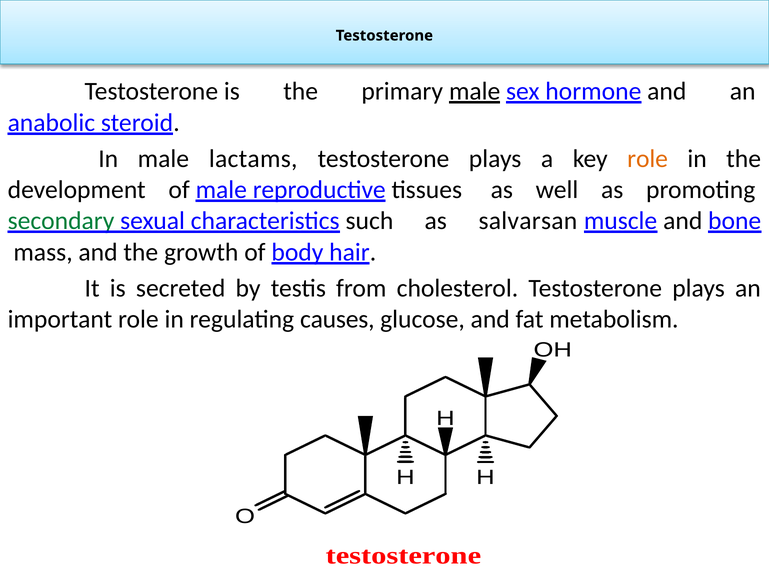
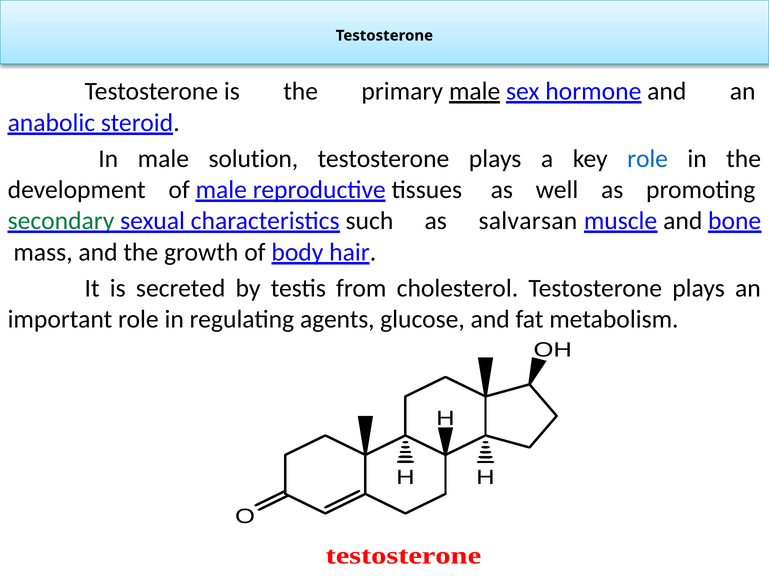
lactams: lactams -> solution
role at (648, 159) colour: orange -> blue
causes: causes -> agents
